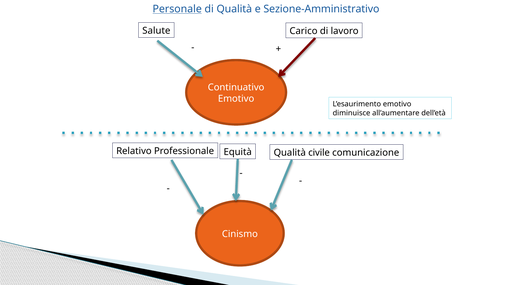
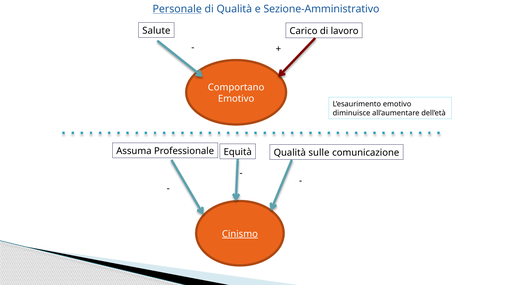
Continuativo: Continuativo -> Comportano
Relativo: Relativo -> Assuma
civile: civile -> sulle
Cinismo underline: none -> present
